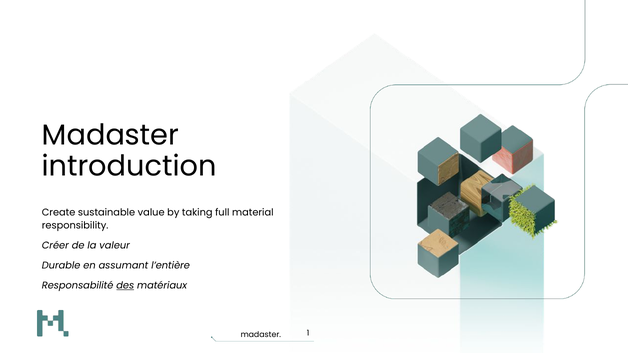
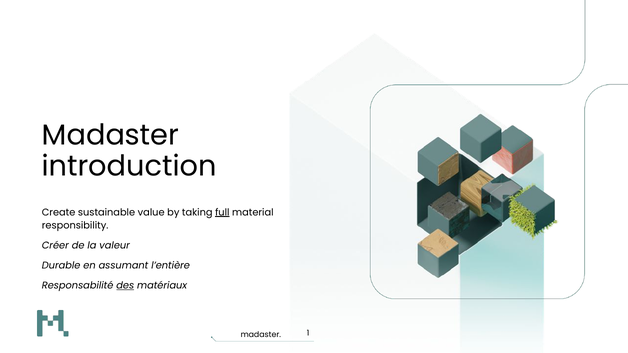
full underline: none -> present
